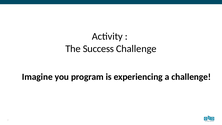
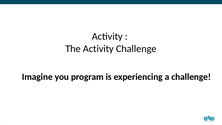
The Success: Success -> Activity
